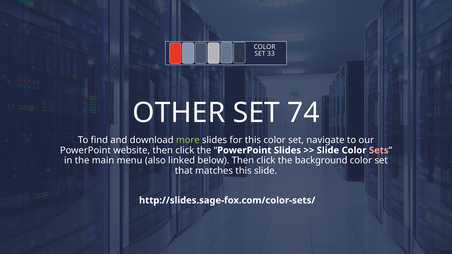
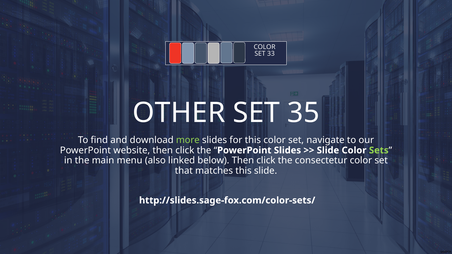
74: 74 -> 35
Sets colour: pink -> light green
background: background -> consectetur
